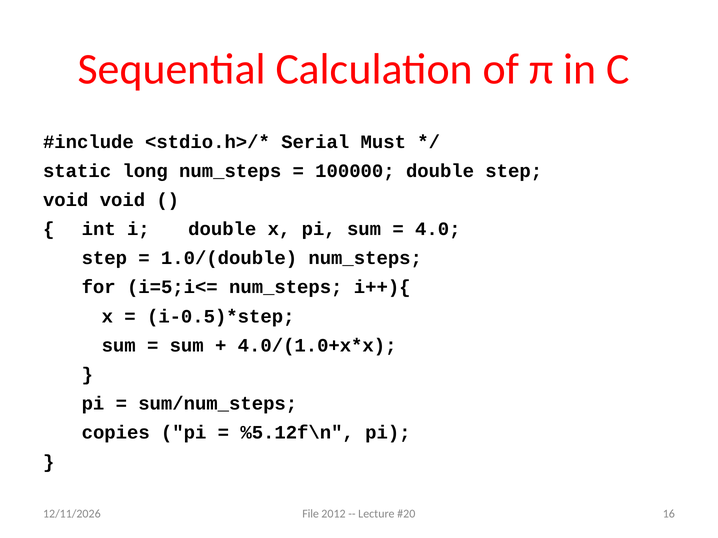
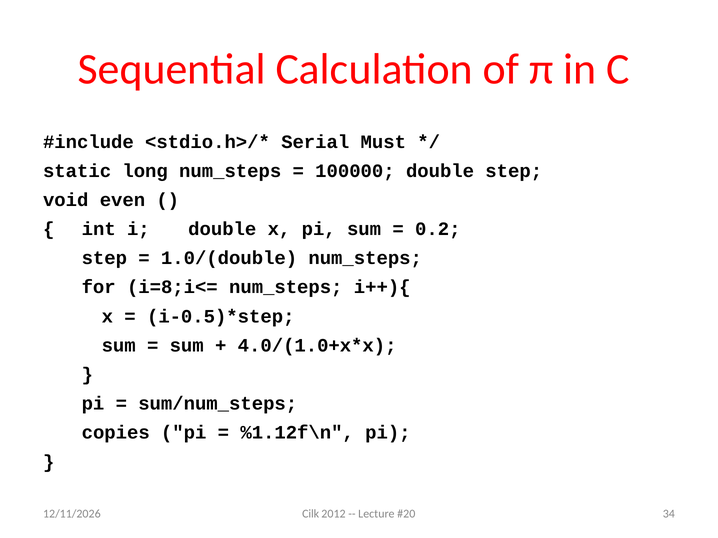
void void: void -> even
4.0: 4.0 -> 0.2
i=5;i<=: i=5;i<= -> i=8;i<=
%5.12f\n: %5.12f\n -> %1.12f\n
File: File -> Cilk
16: 16 -> 34
